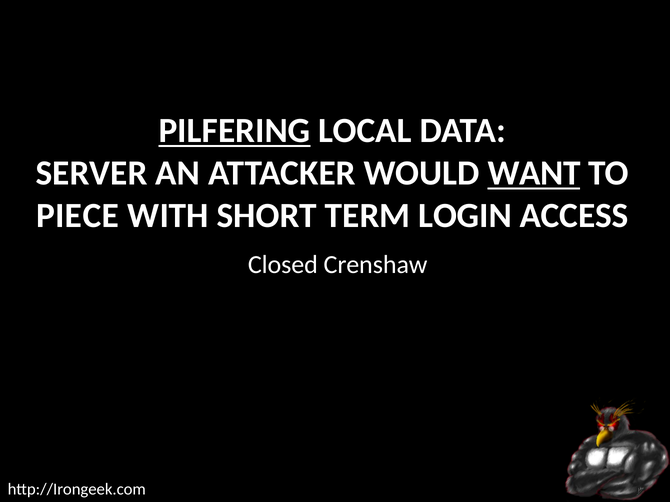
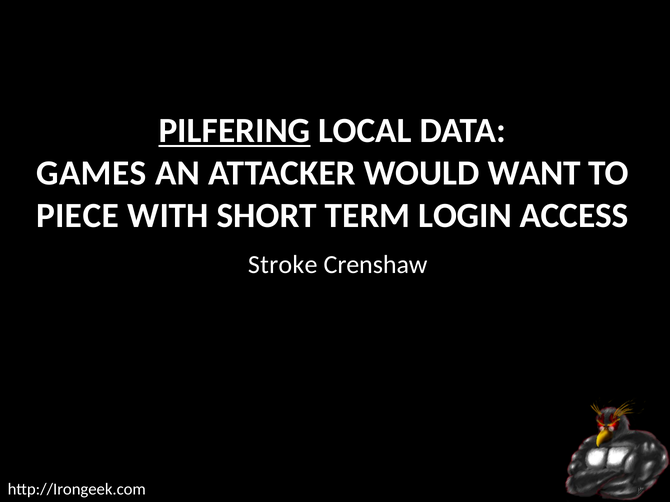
SERVER: SERVER -> GAMES
WANT underline: present -> none
Closed: Closed -> Stroke
